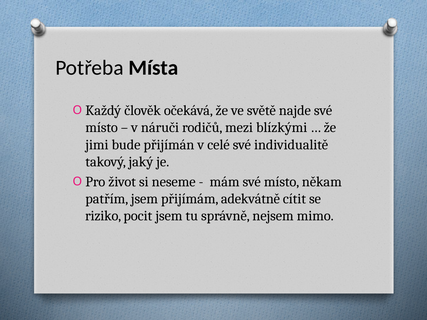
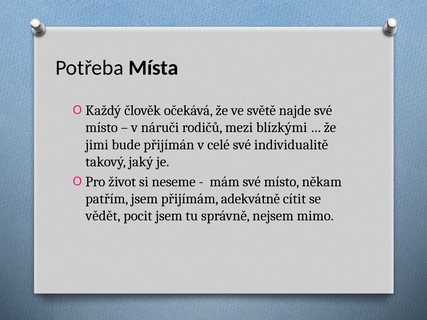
riziko: riziko -> vědět
